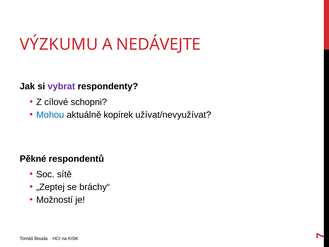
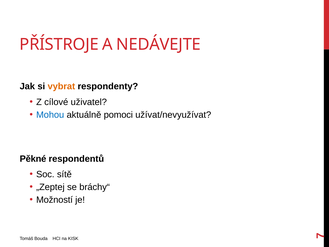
VÝZKUMU: VÝZKUMU -> PŘÍSTROJE
vybrat colour: purple -> orange
schopni: schopni -> uživatel
kopírek: kopírek -> pomoci
